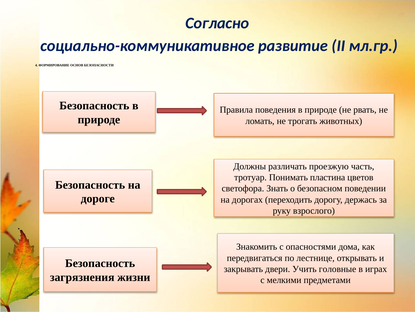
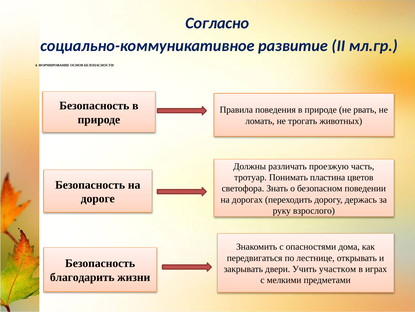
головные: головные -> участком
загрязнения: загрязнения -> благодарить
